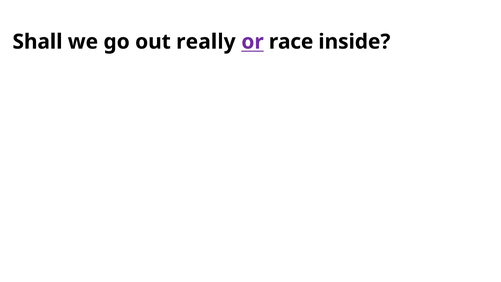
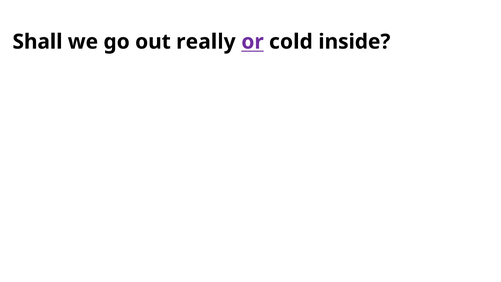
race: race -> cold
